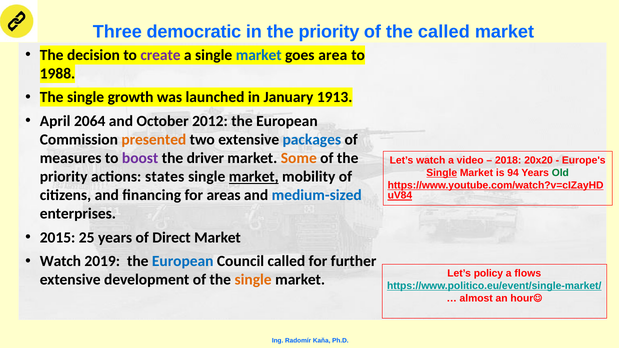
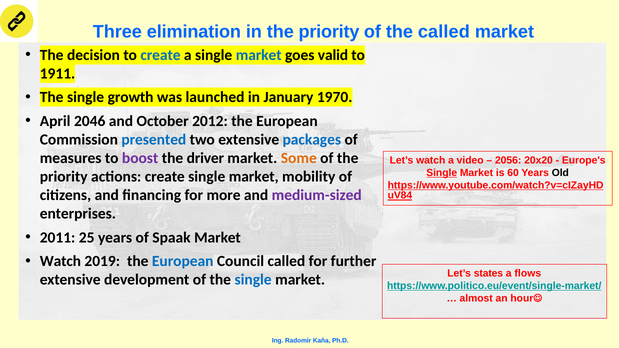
democratic: democratic -> elimination
create at (161, 55) colour: purple -> blue
area: area -> valid
1988: 1988 -> 1911
1913: 1913 -> 1970
2064: 2064 -> 2046
presented colour: orange -> blue
2018: 2018 -> 2056
94: 94 -> 60
Old colour: green -> black
actions states: states -> create
market at (254, 177) underline: present -> none
areas: areas -> more
medium-sized colour: blue -> purple
2015: 2015 -> 2011
Direct: Direct -> Spaak
policy: policy -> states
single at (253, 280) colour: orange -> blue
